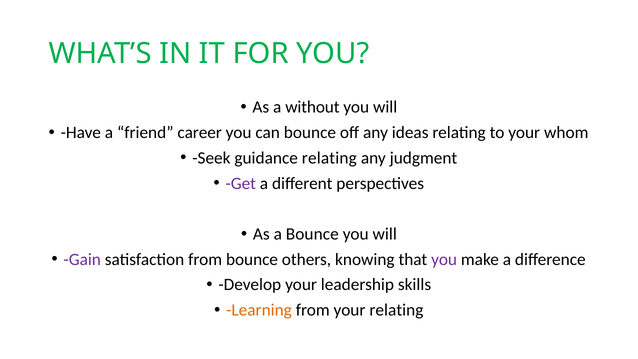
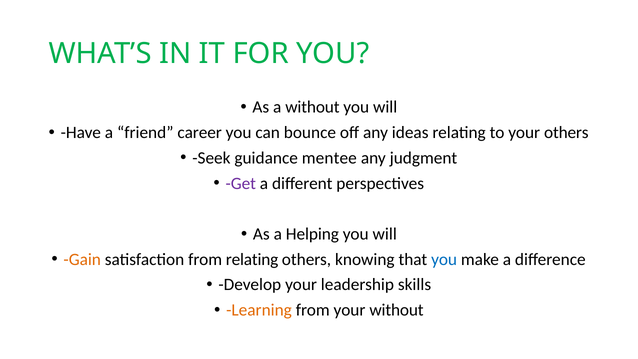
your whom: whom -> others
guidance relating: relating -> mentee
a Bounce: Bounce -> Helping
Gain colour: purple -> orange
from bounce: bounce -> relating
you at (444, 259) colour: purple -> blue
your relating: relating -> without
